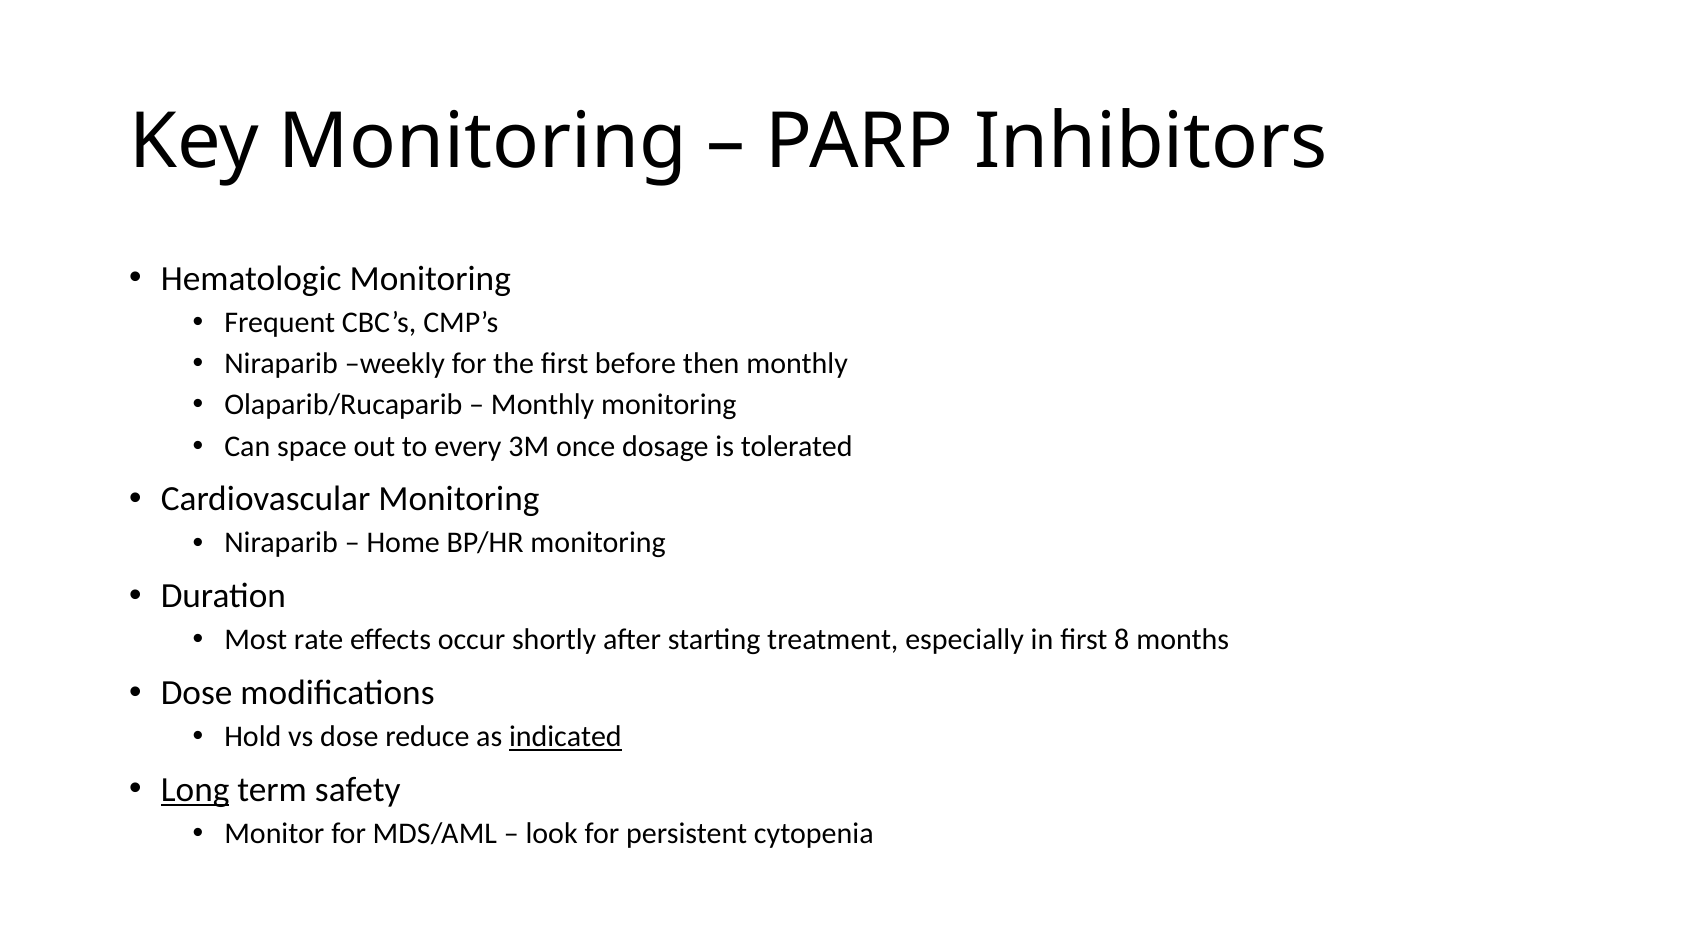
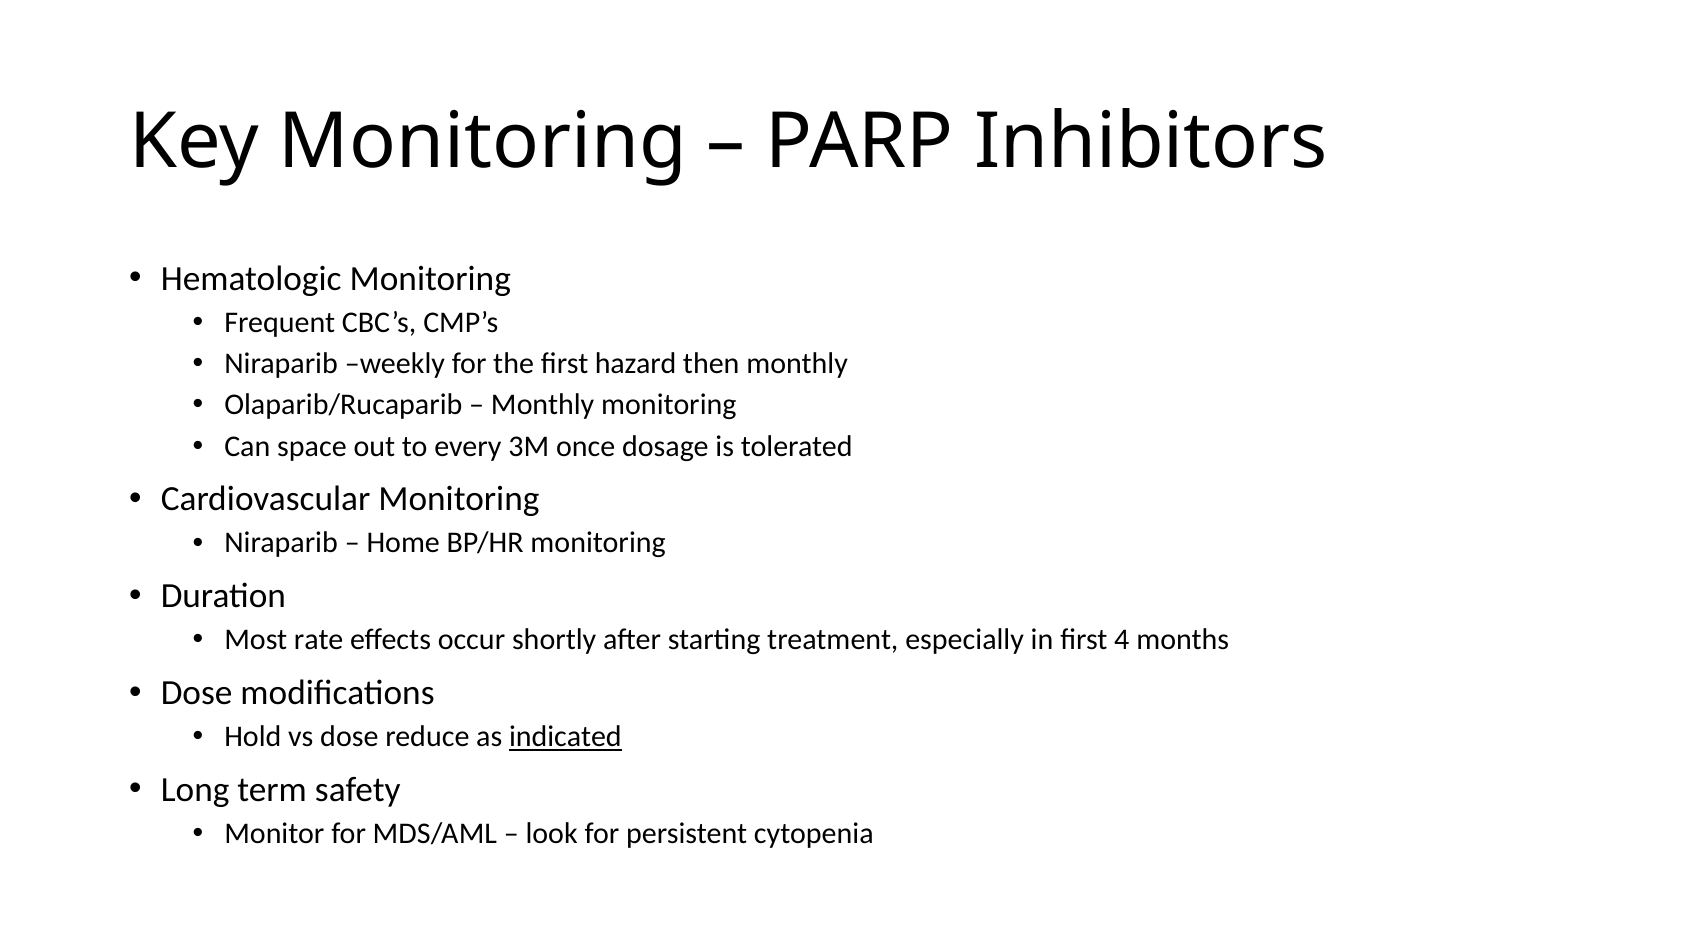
before: before -> hazard
8: 8 -> 4
Long underline: present -> none
